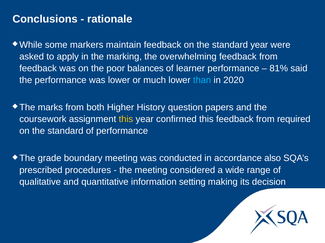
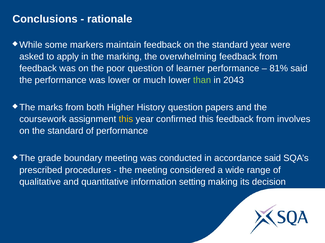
poor balances: balances -> question
than colour: light blue -> light green
2020: 2020 -> 2043
required: required -> involves
accordance also: also -> said
